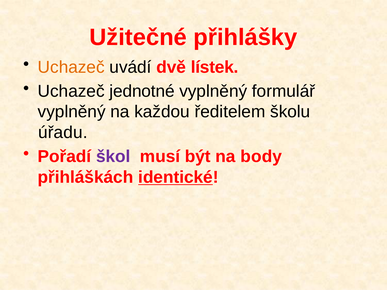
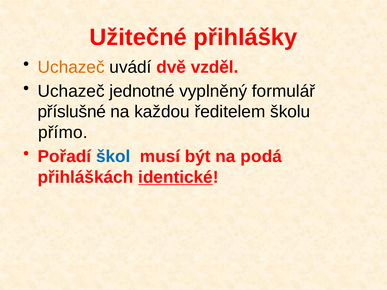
lístek: lístek -> vzděl
vyplněný at (72, 112): vyplněný -> příslušné
úřadu: úřadu -> přímo
škol colour: purple -> blue
body: body -> podá
